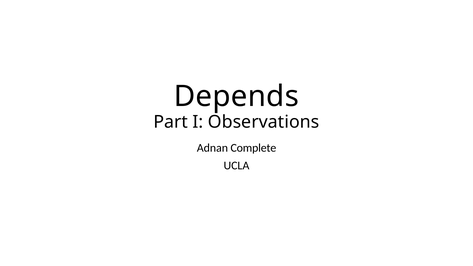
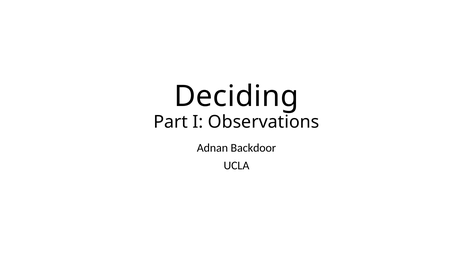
Depends: Depends -> Deciding
Complete: Complete -> Backdoor
